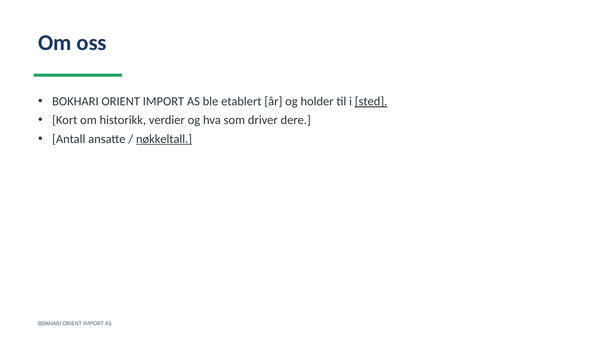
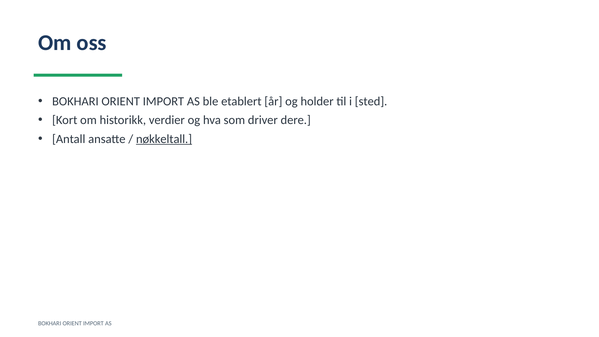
sted underline: present -> none
